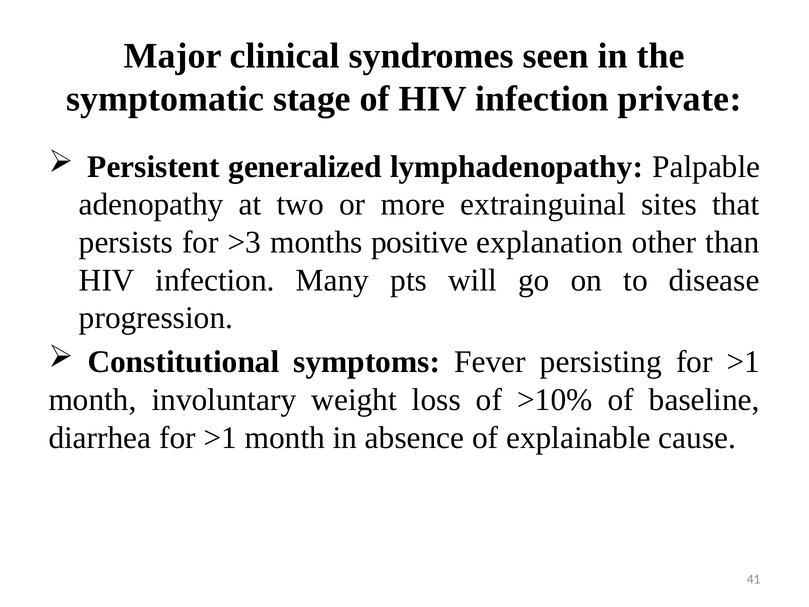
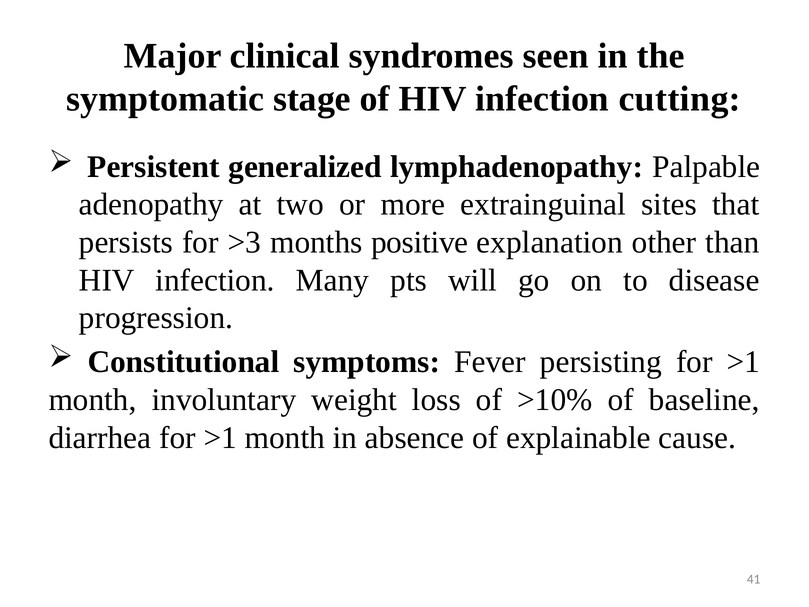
private: private -> cutting
